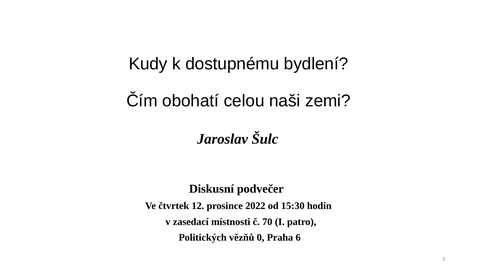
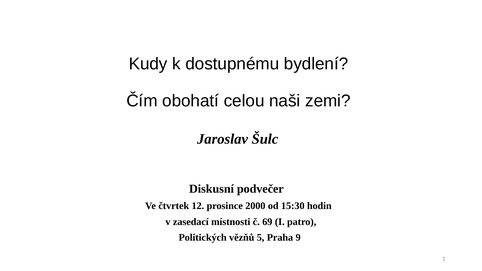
2022: 2022 -> 2000
70: 70 -> 69
0: 0 -> 5
6: 6 -> 9
